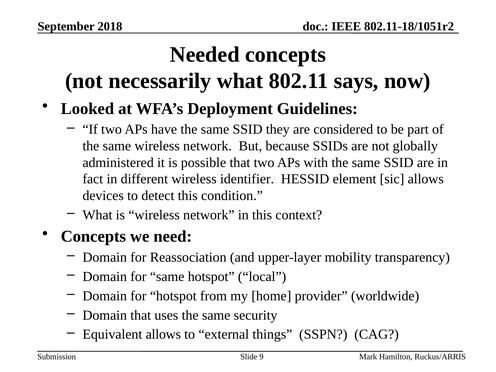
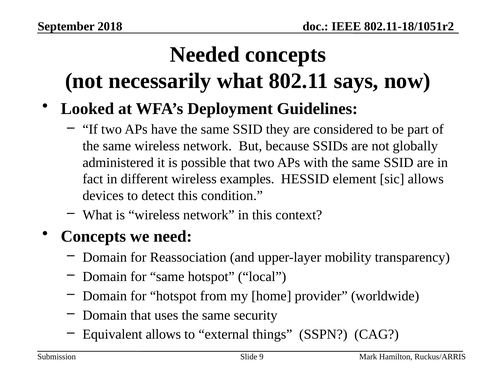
identifier: identifier -> examples
